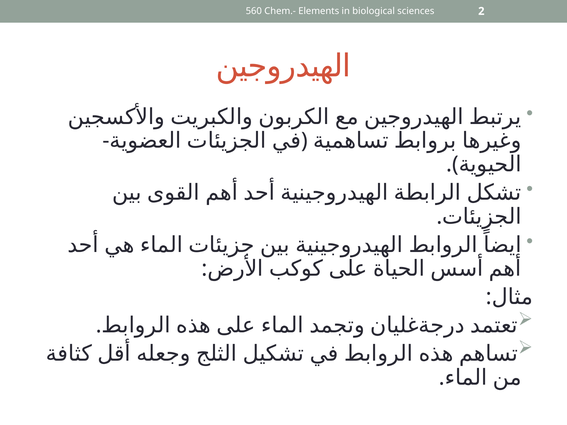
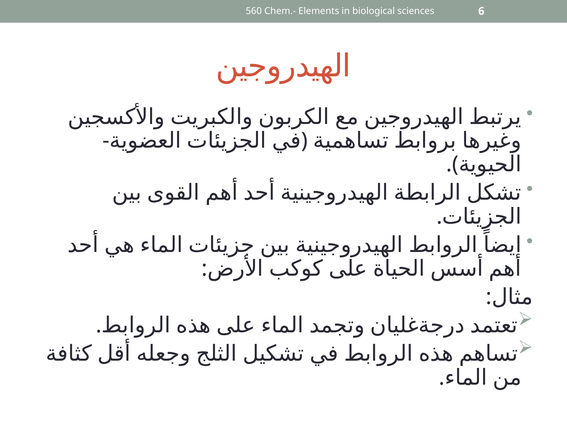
2: 2 -> 6
